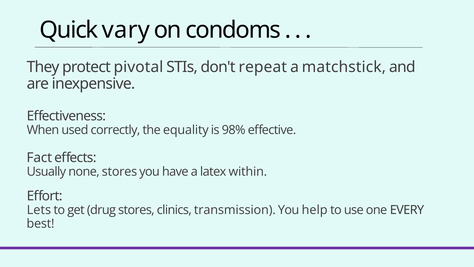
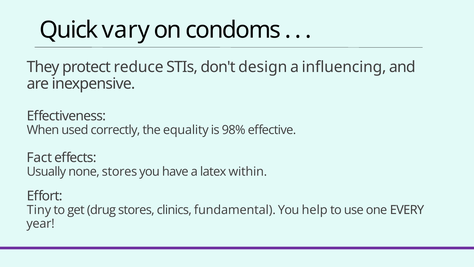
pivotal: pivotal -> reduce
repeat: repeat -> design
matchstick: matchstick -> influencing
Lets: Lets -> Tiny
transmission: transmission -> fundamental
best: best -> year
